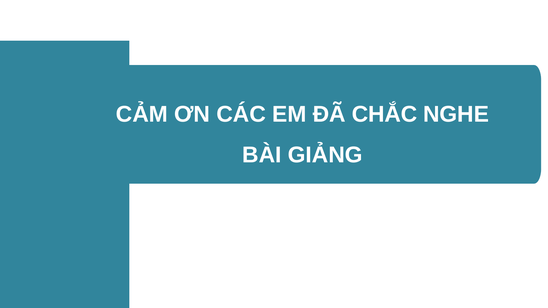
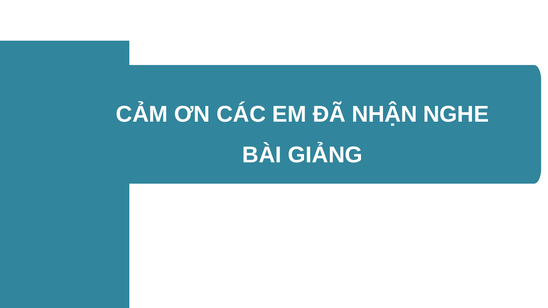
CHẮC: CHẮC -> NHẬN
